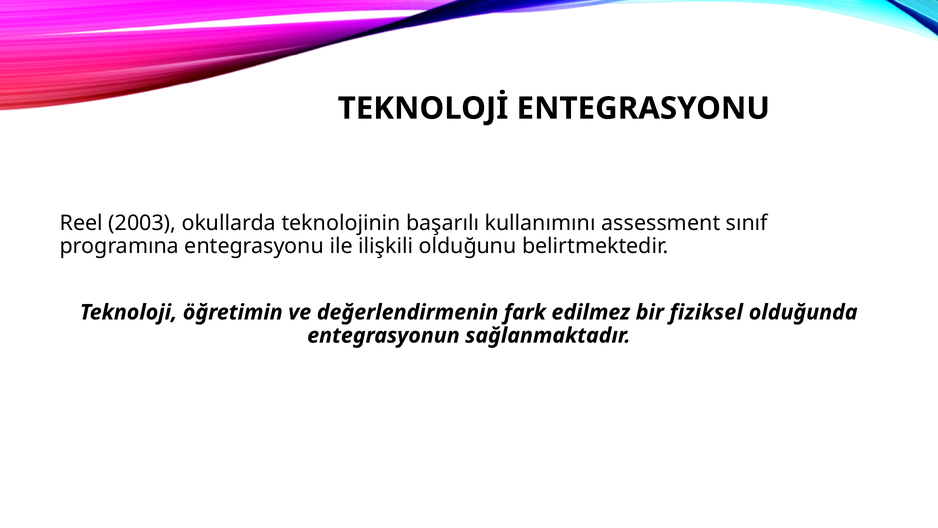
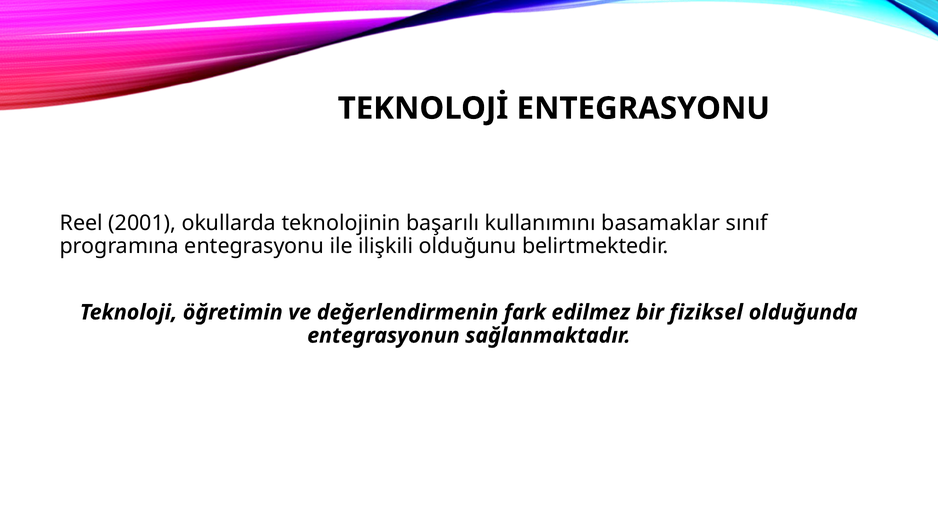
2003: 2003 -> 2001
assessment: assessment -> basamaklar
